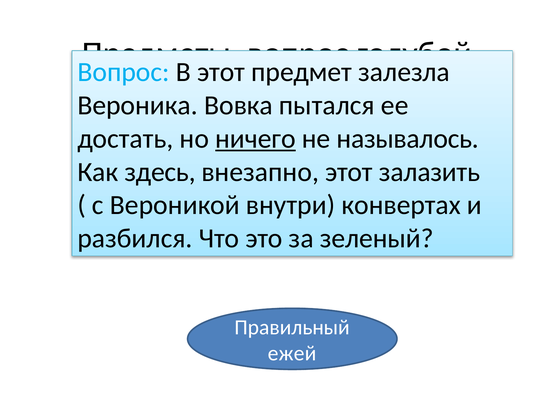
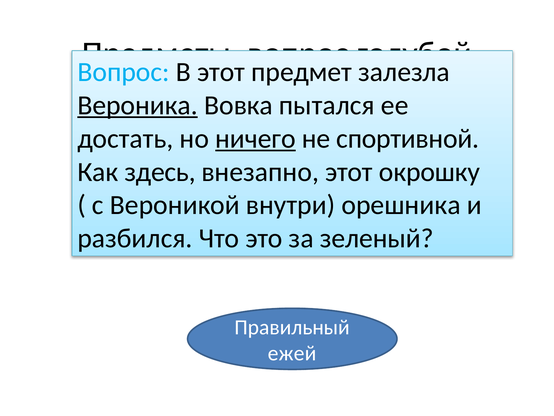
Вероника underline: none -> present
называлось: называлось -> спортивной
залазить: залазить -> окрошку
конвертах: конвертах -> орешника
